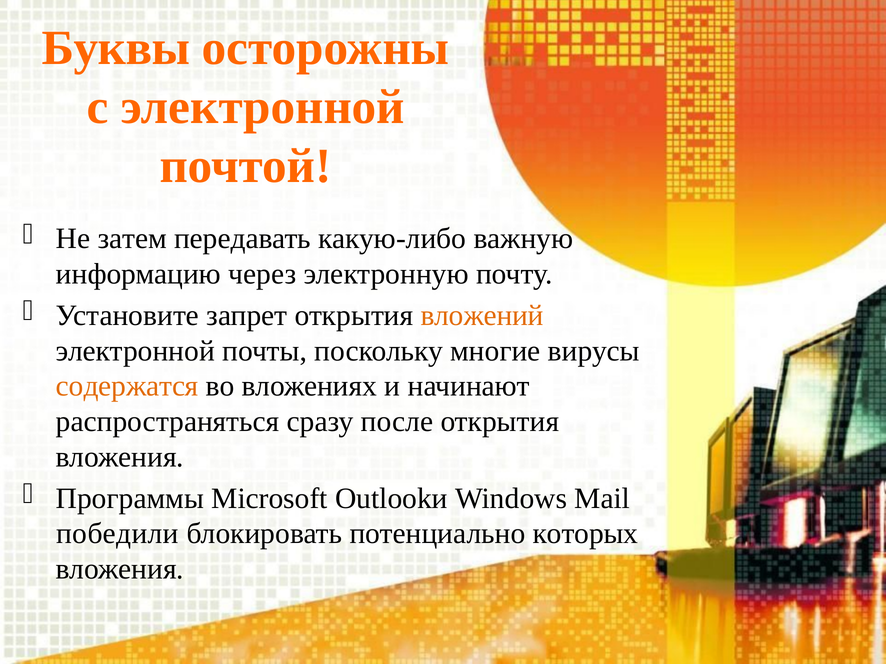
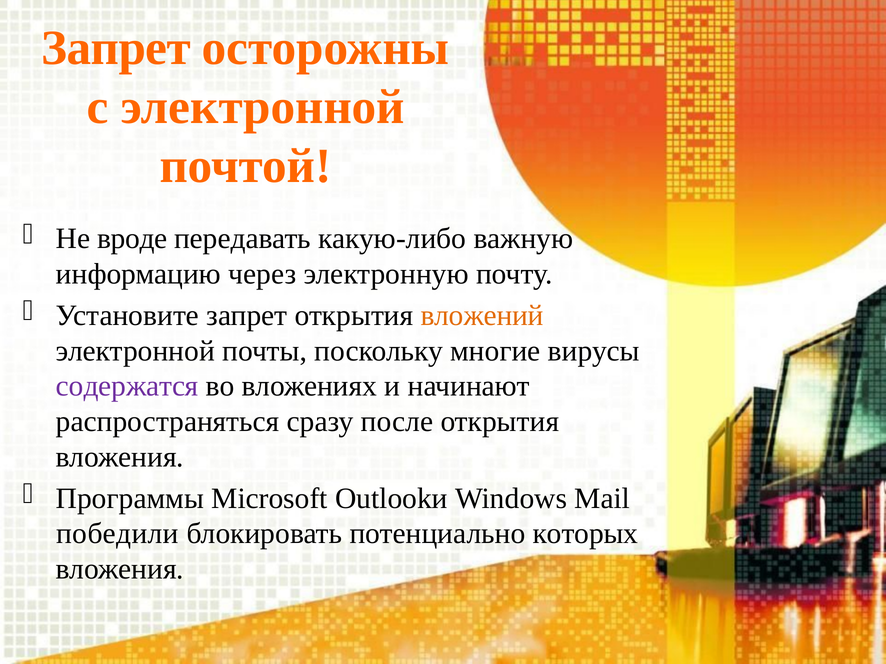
Буквы at (116, 48): Буквы -> Запрет
затем: затем -> вроде
содержатся colour: orange -> purple
